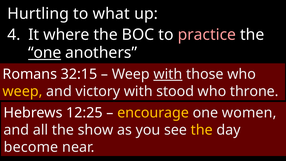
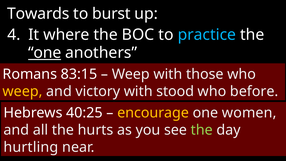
Hurtling: Hurtling -> Towards
what: what -> burst
practice colour: pink -> light blue
32:15: 32:15 -> 83:15
with at (168, 74) underline: present -> none
throne: throne -> before
12:25: 12:25 -> 40:25
show: show -> hurts
the at (202, 130) colour: yellow -> light green
become: become -> hurtling
